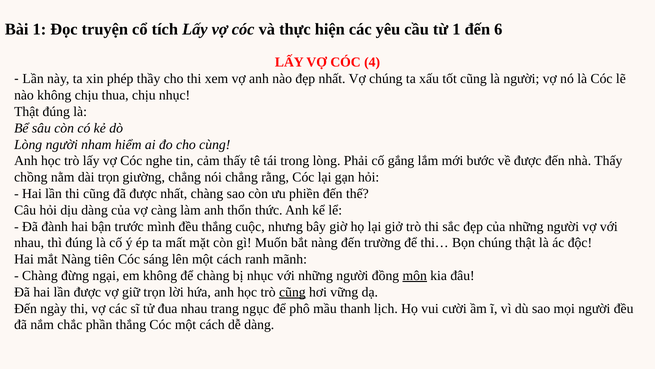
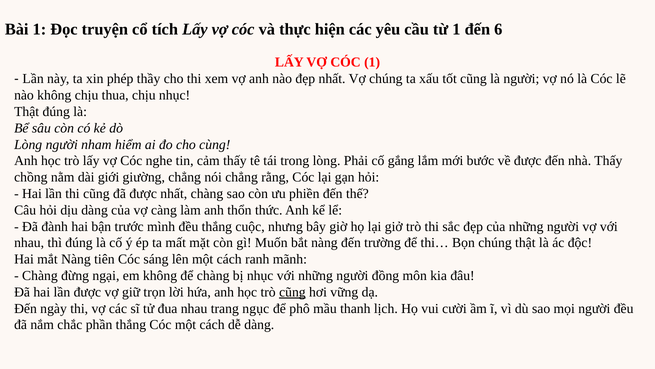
CÓC 4: 4 -> 1
dài trọn: trọn -> giới
môn underline: present -> none
